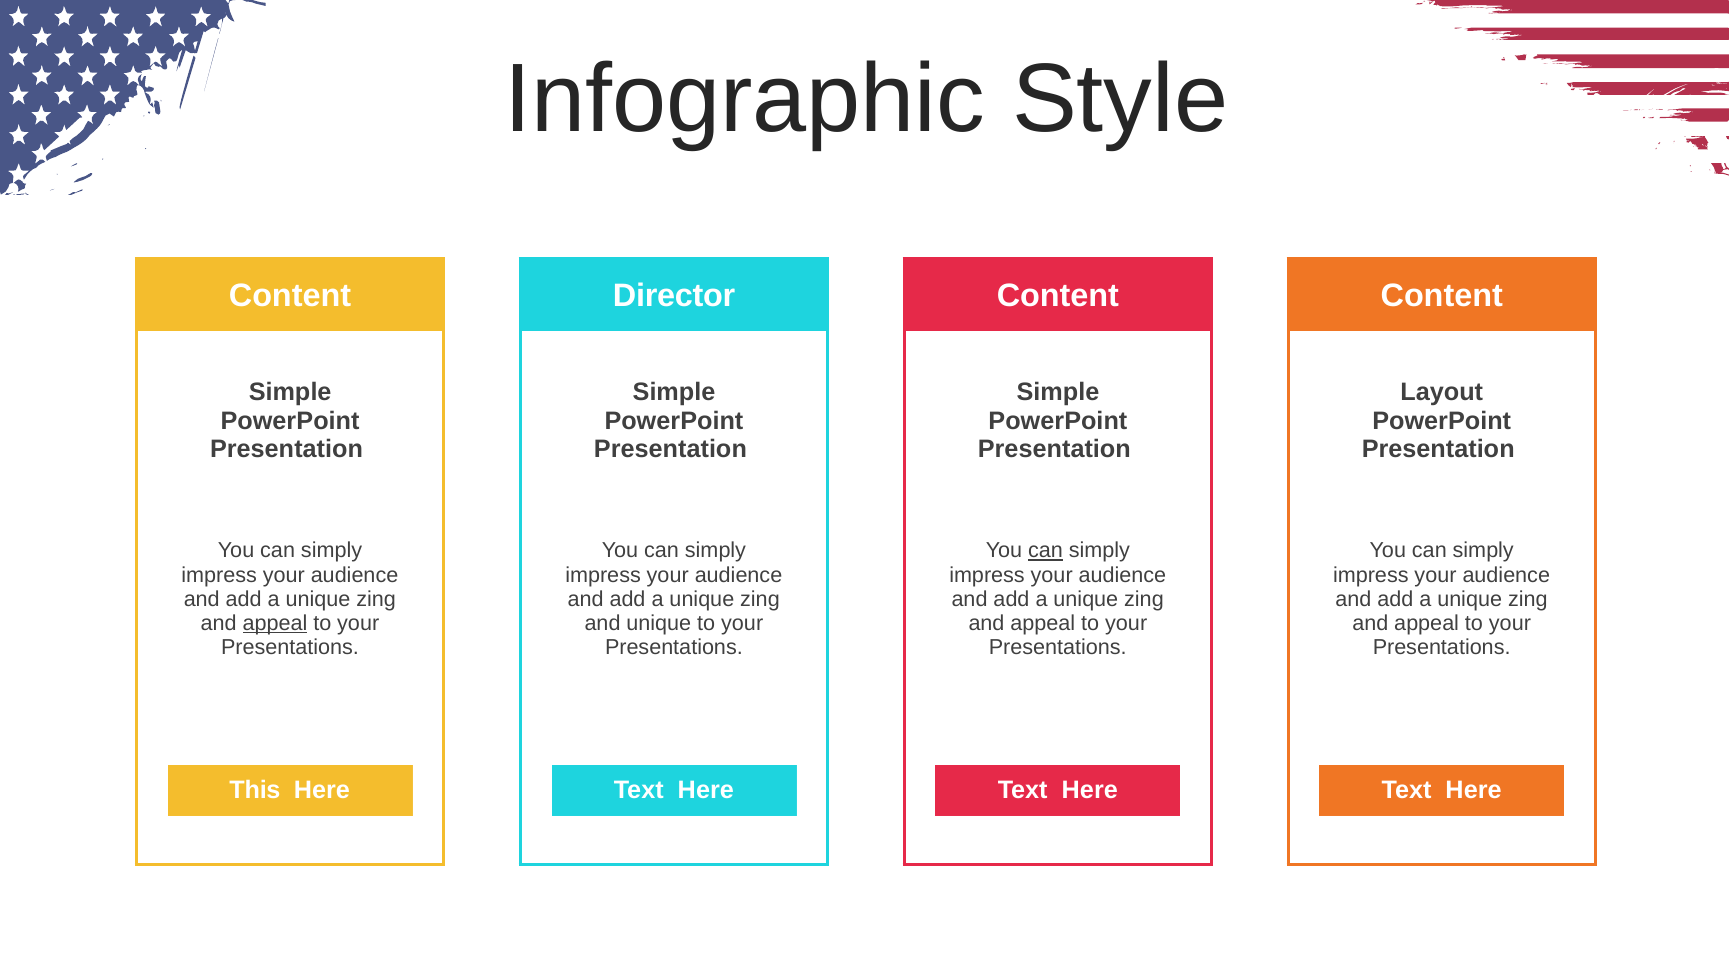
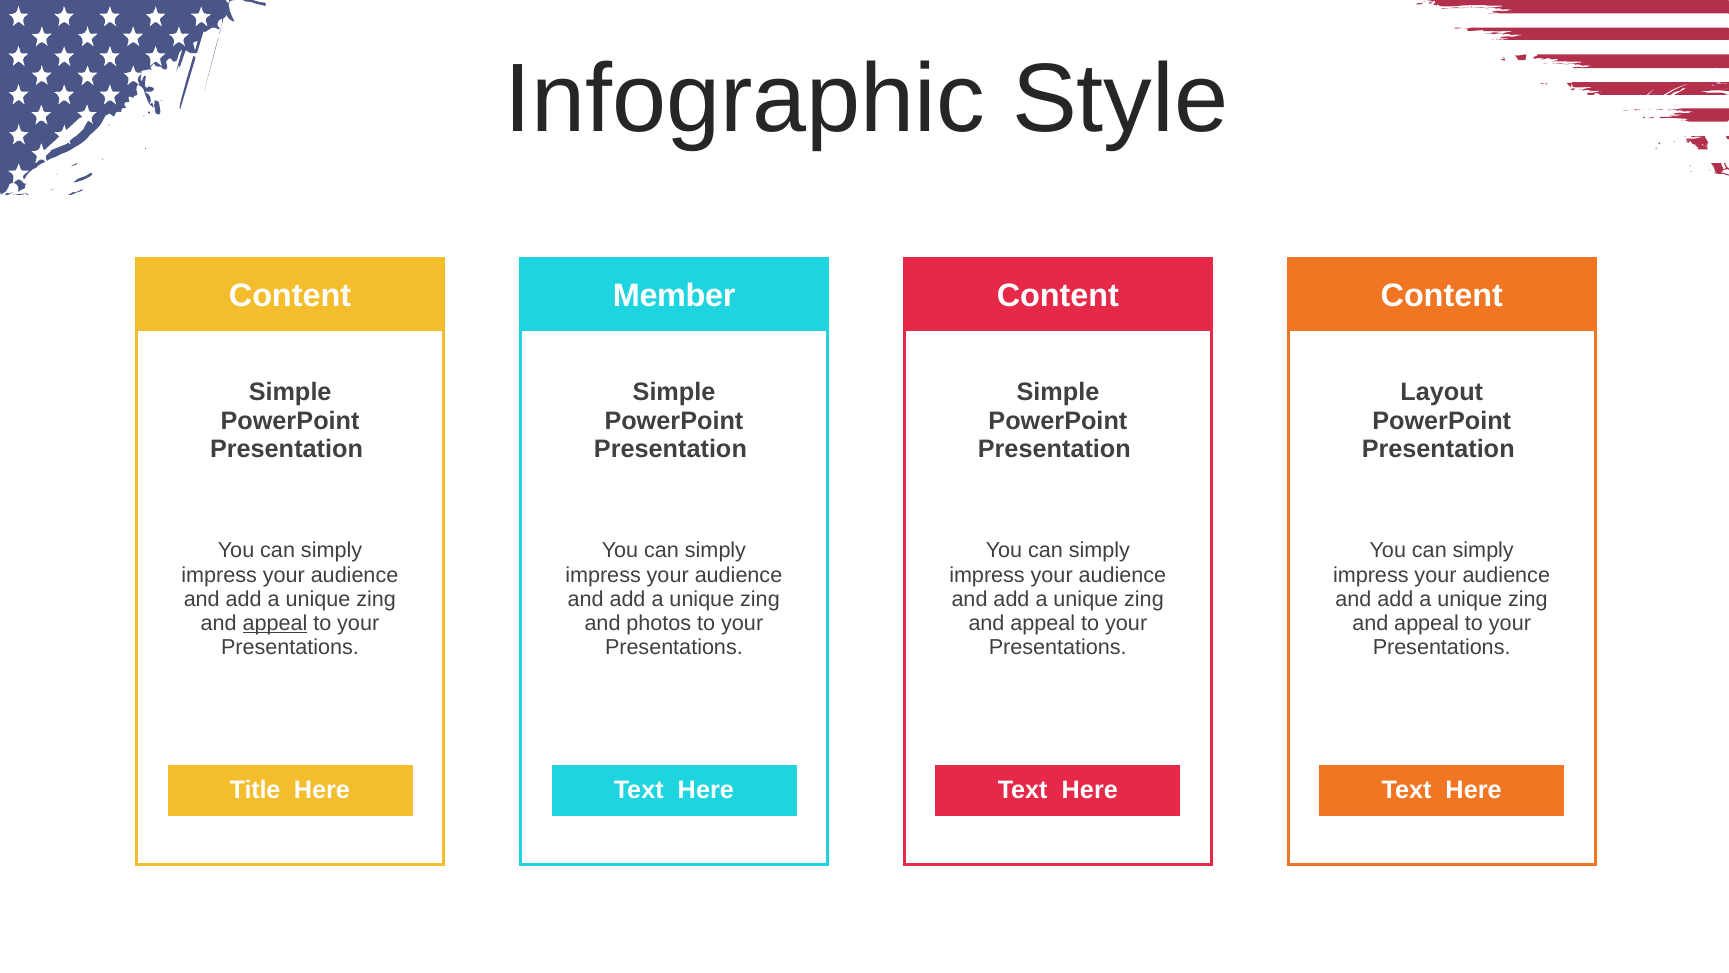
Director: Director -> Member
can at (1045, 551) underline: present -> none
and unique: unique -> photos
This: This -> Title
